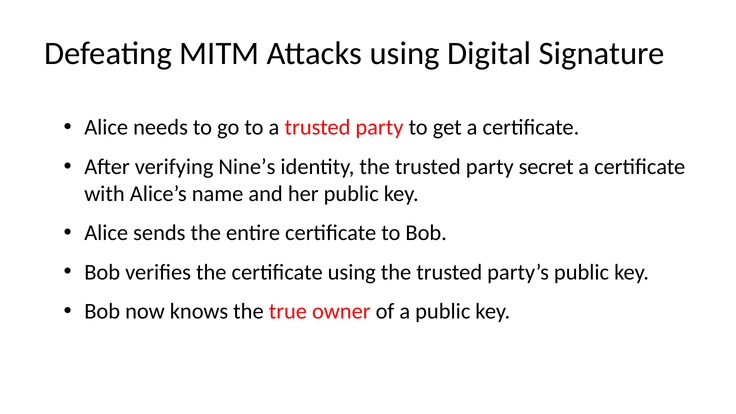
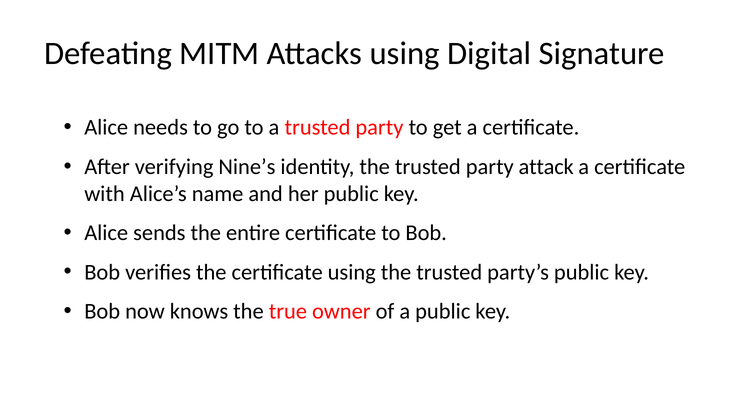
secret: secret -> attack
